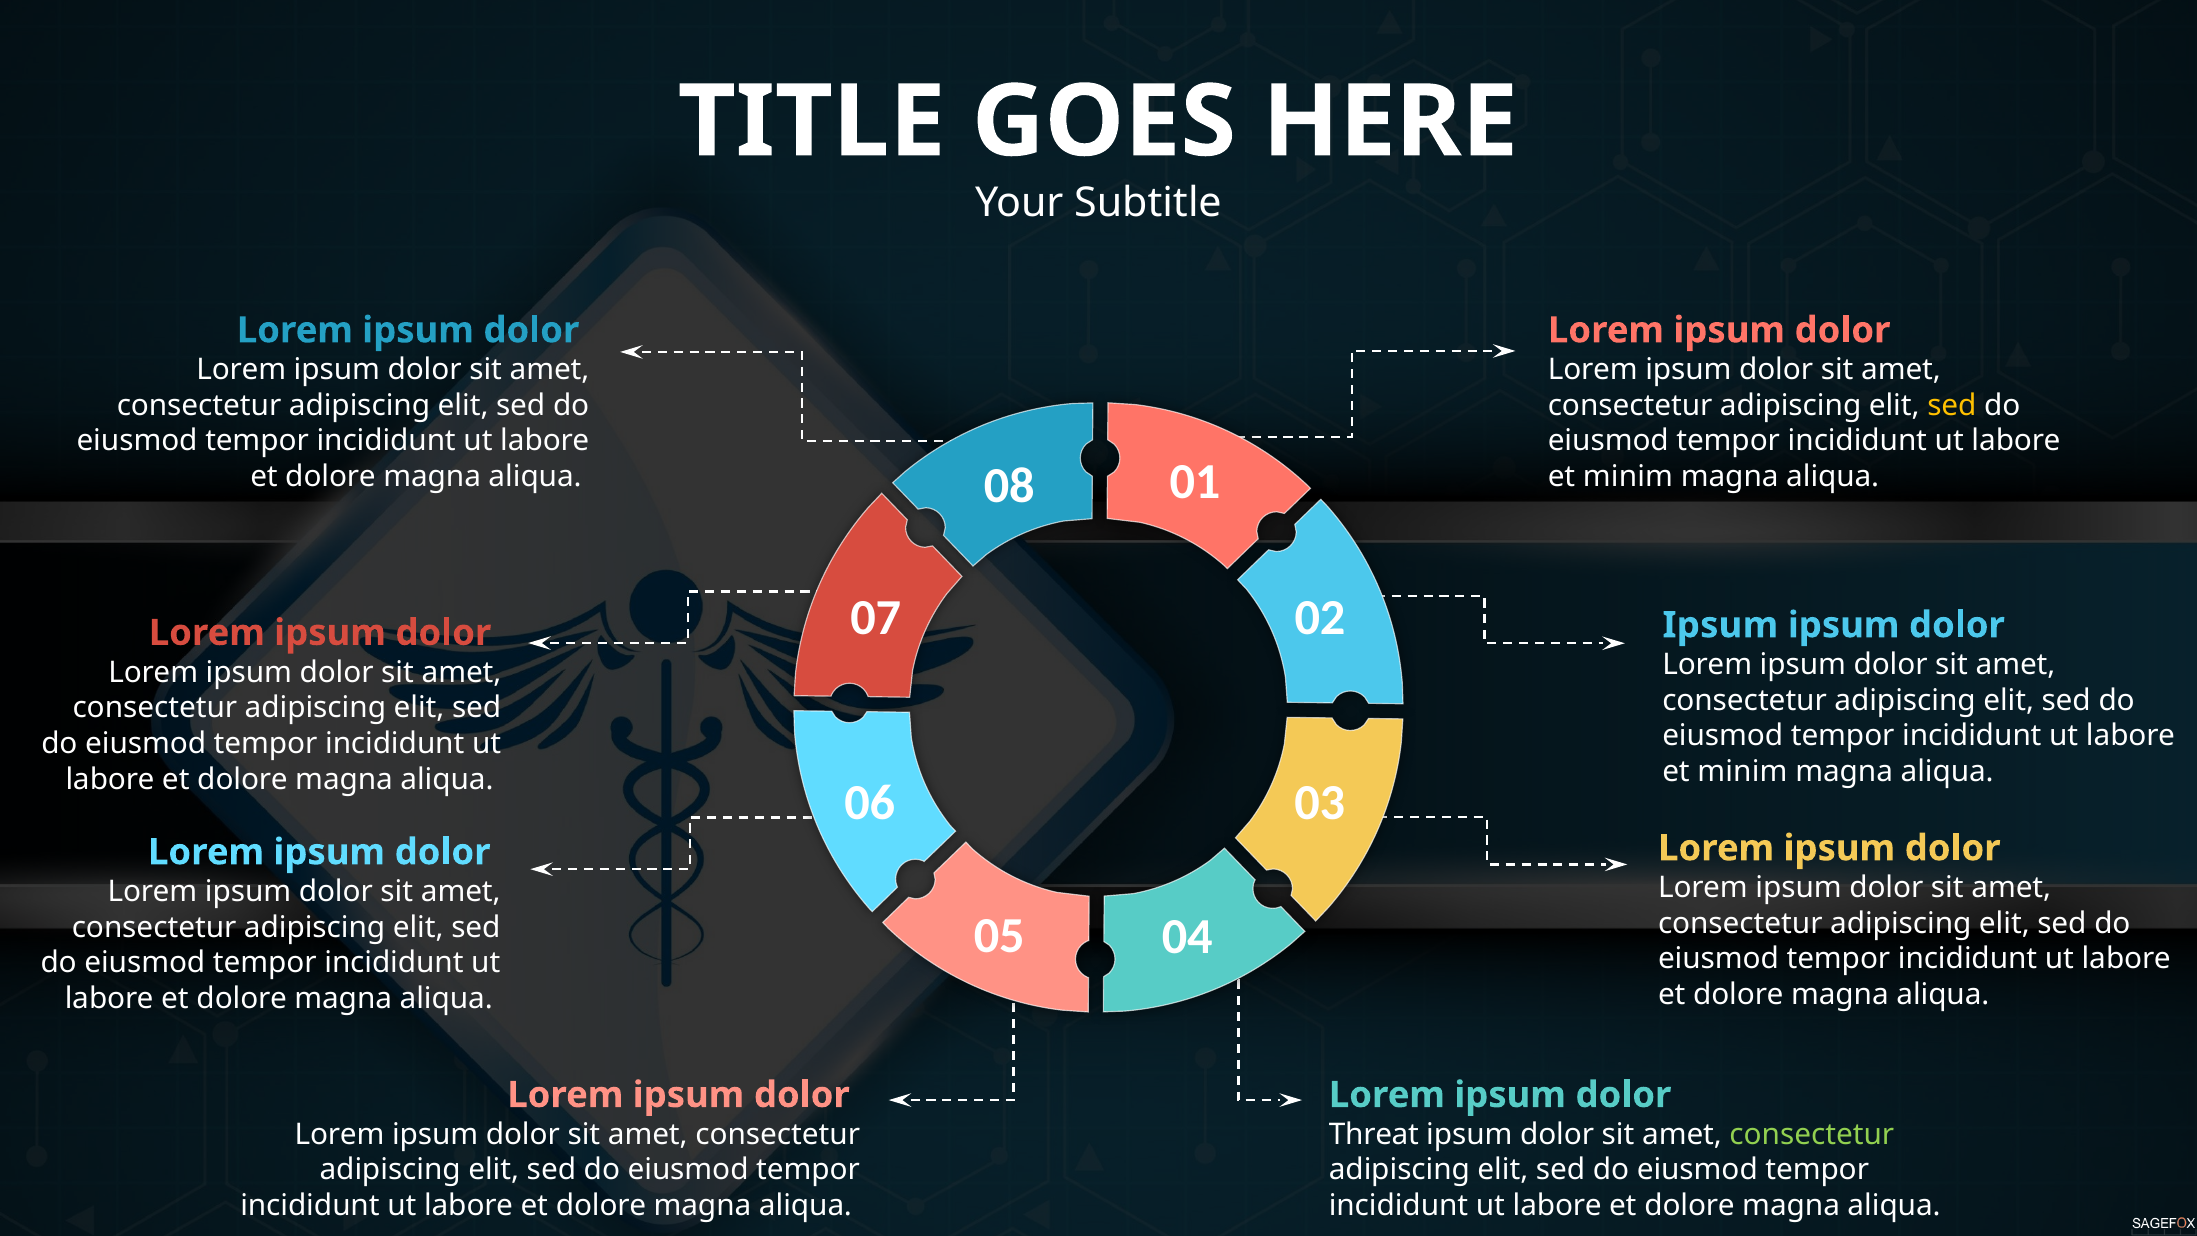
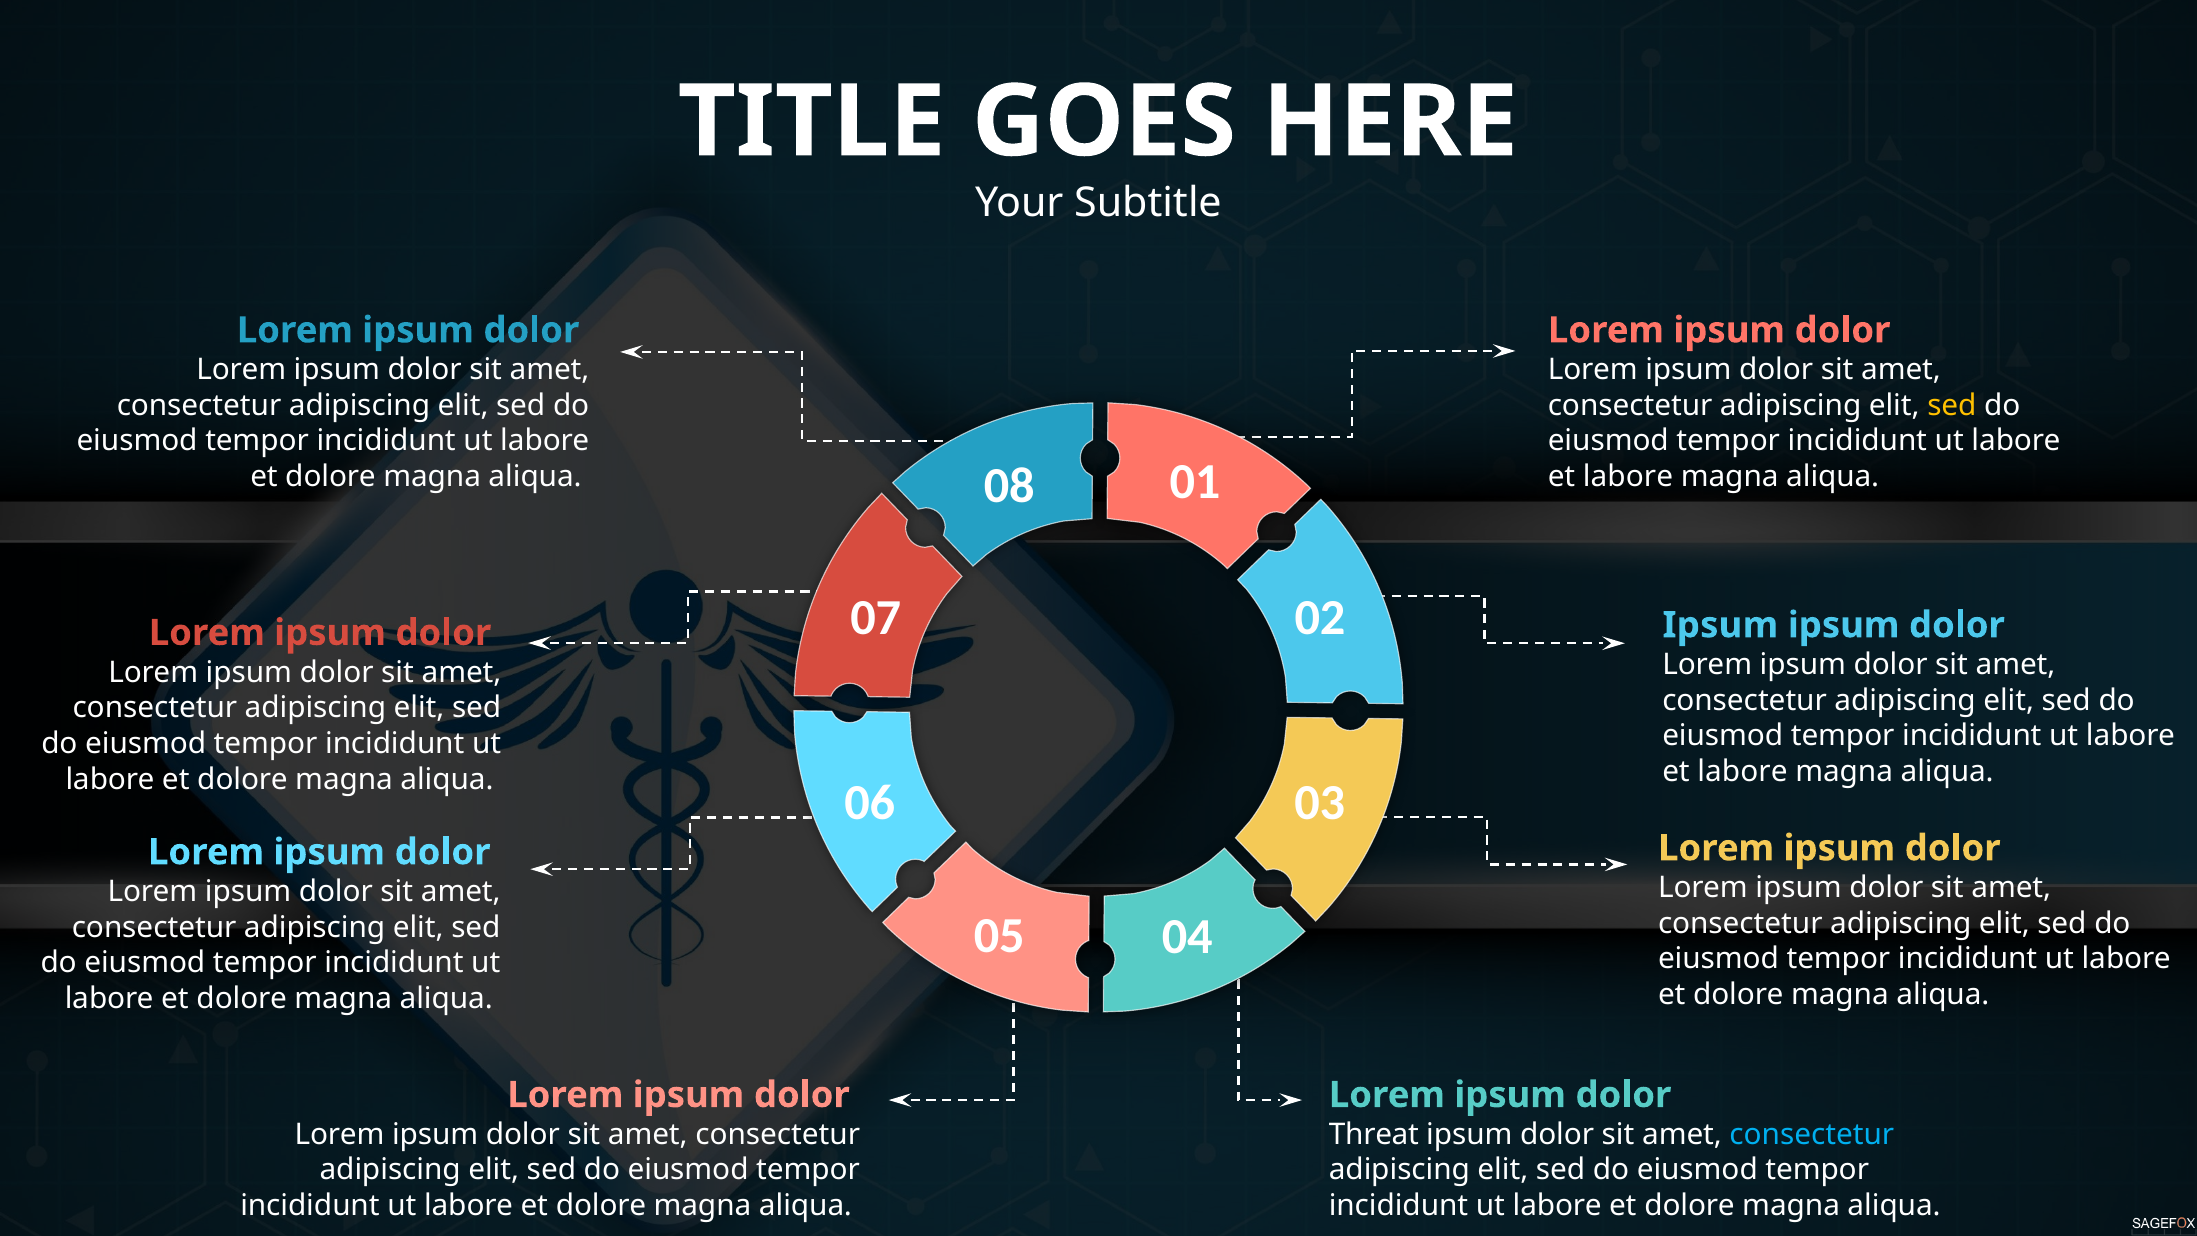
minim at (1628, 477): minim -> labore
minim at (1742, 772): minim -> labore
consectetur at (1812, 1134) colour: light green -> light blue
